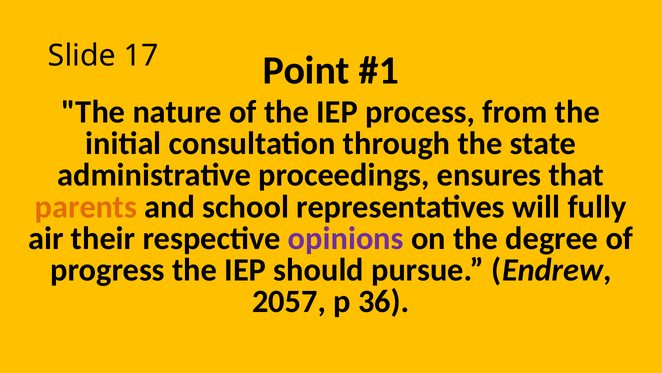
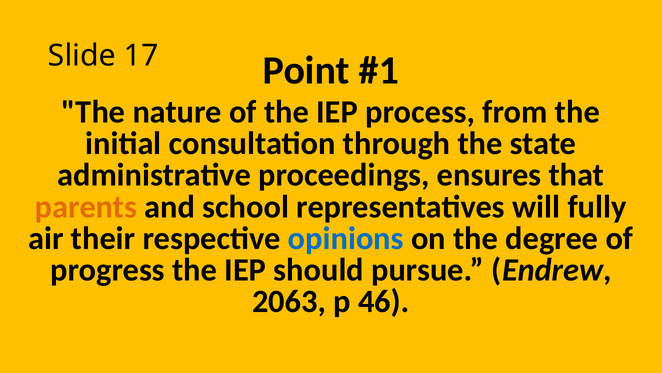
opinions colour: purple -> blue
2057: 2057 -> 2063
36: 36 -> 46
